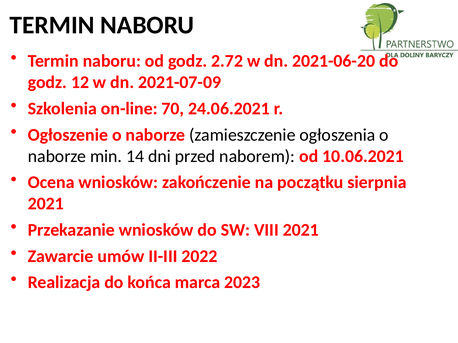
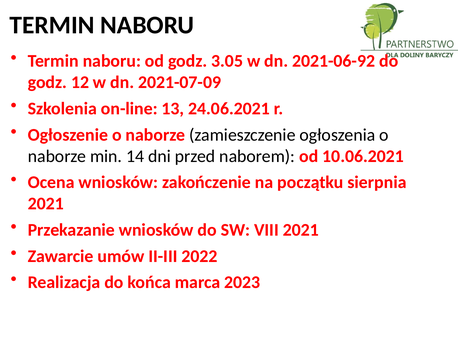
2.72: 2.72 -> 3.05
2021-06-20: 2021-06-20 -> 2021-06-92
70: 70 -> 13
